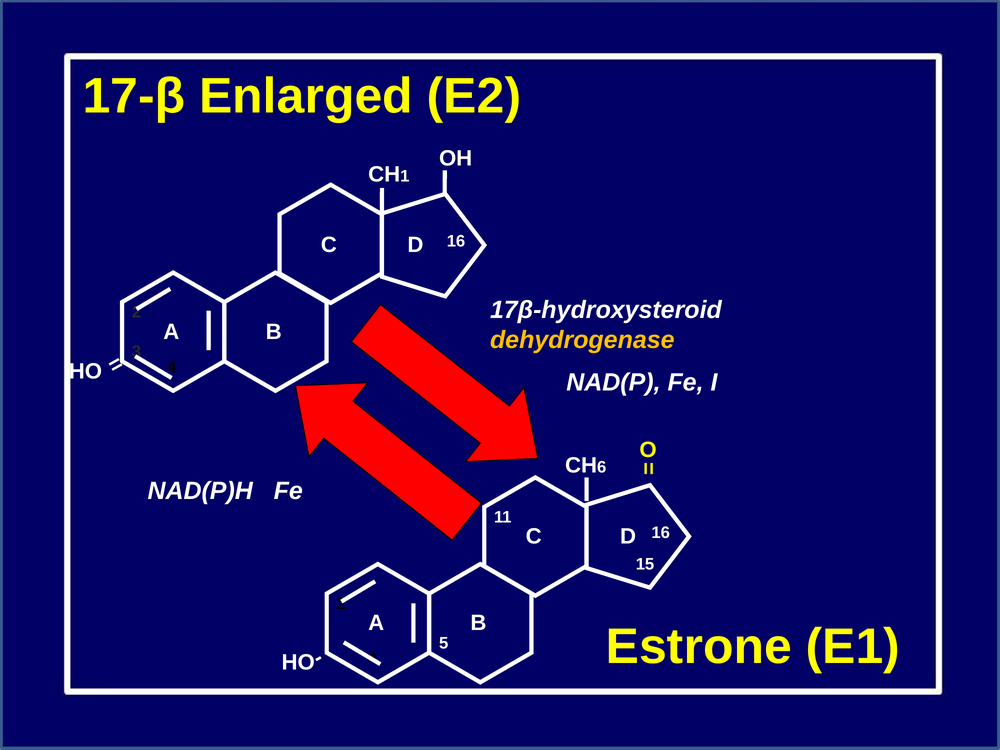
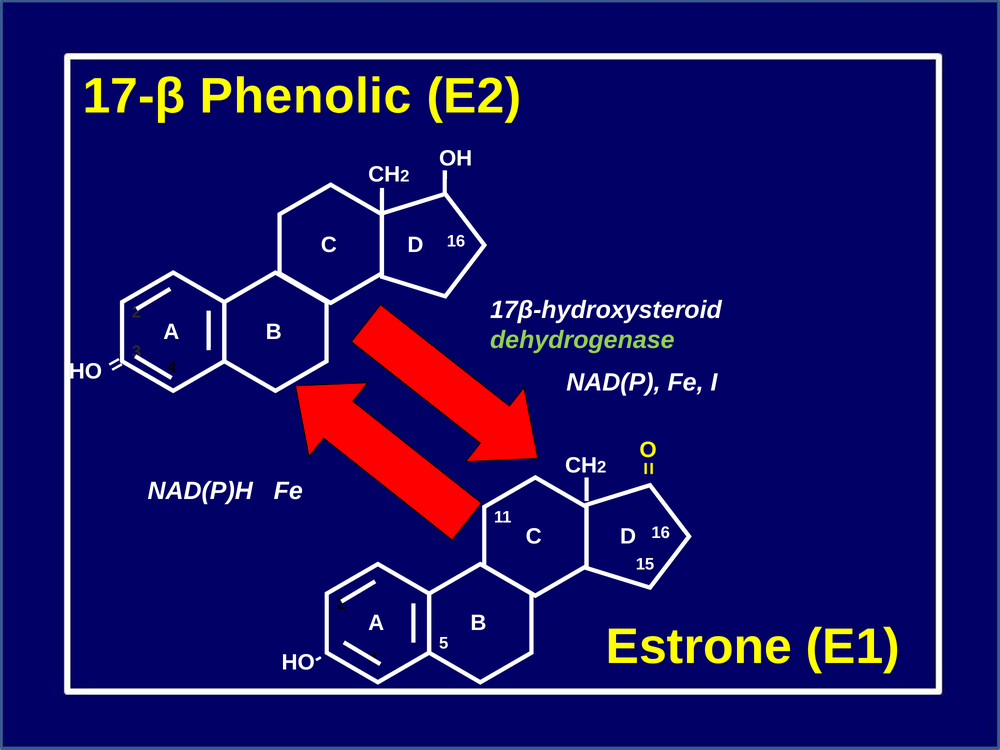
Enlarged: Enlarged -> Phenolic
1 at (405, 176): 1 -> 2
dehydrogenase colour: yellow -> light green
6 at (602, 467): 6 -> 2
